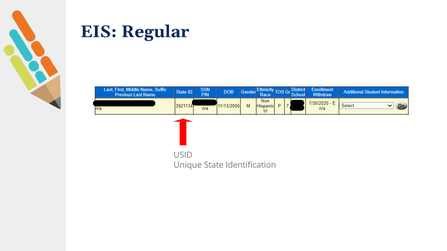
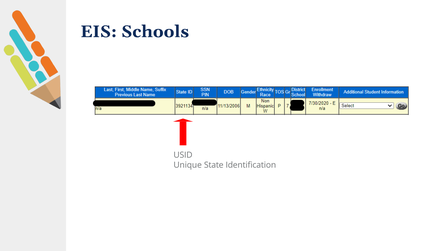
Regular: Regular -> Schools
